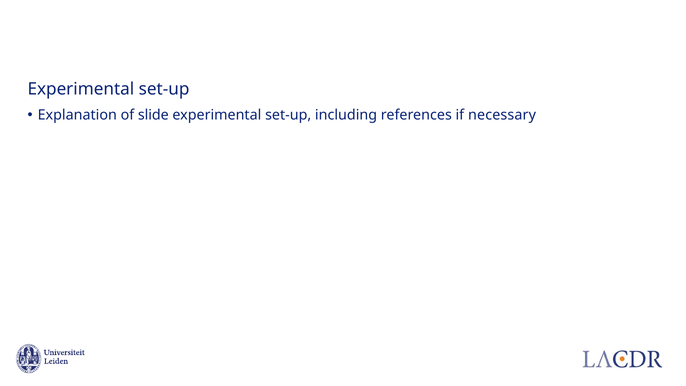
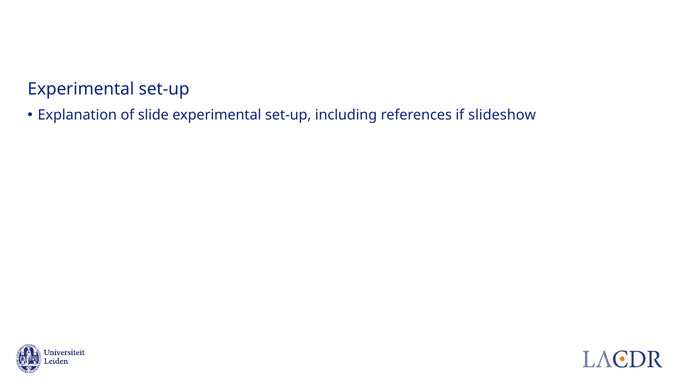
necessary: necessary -> slideshow
